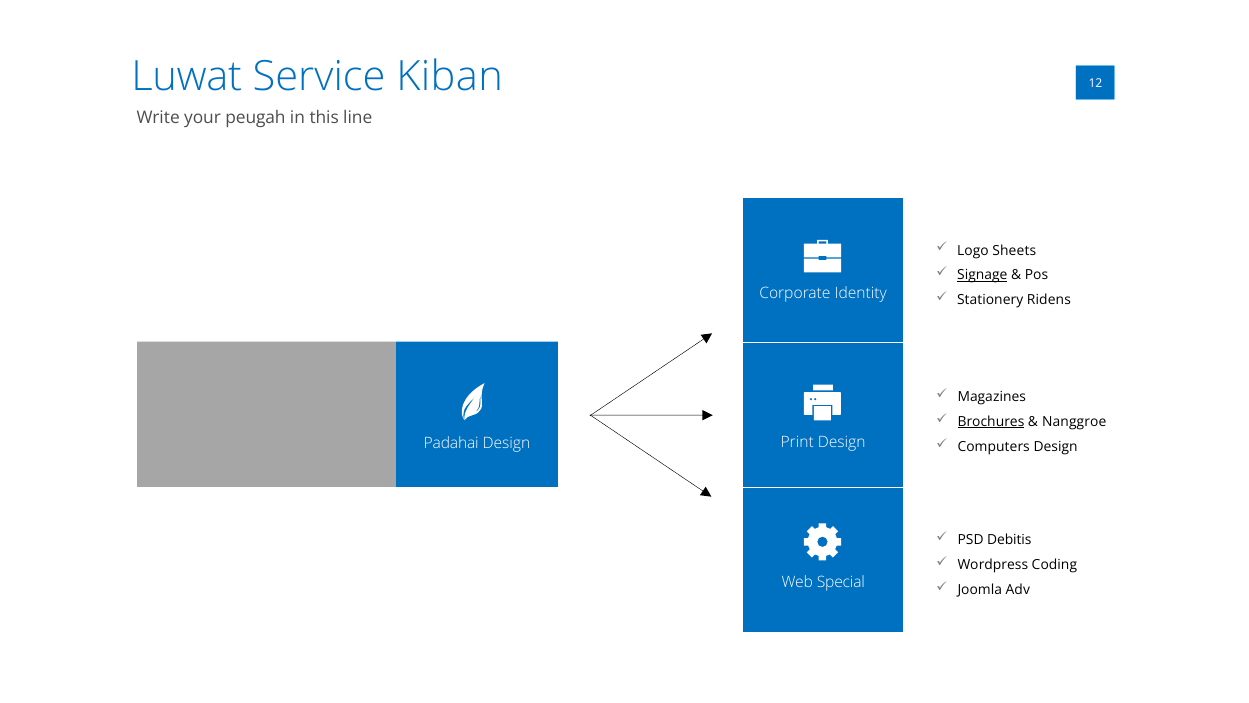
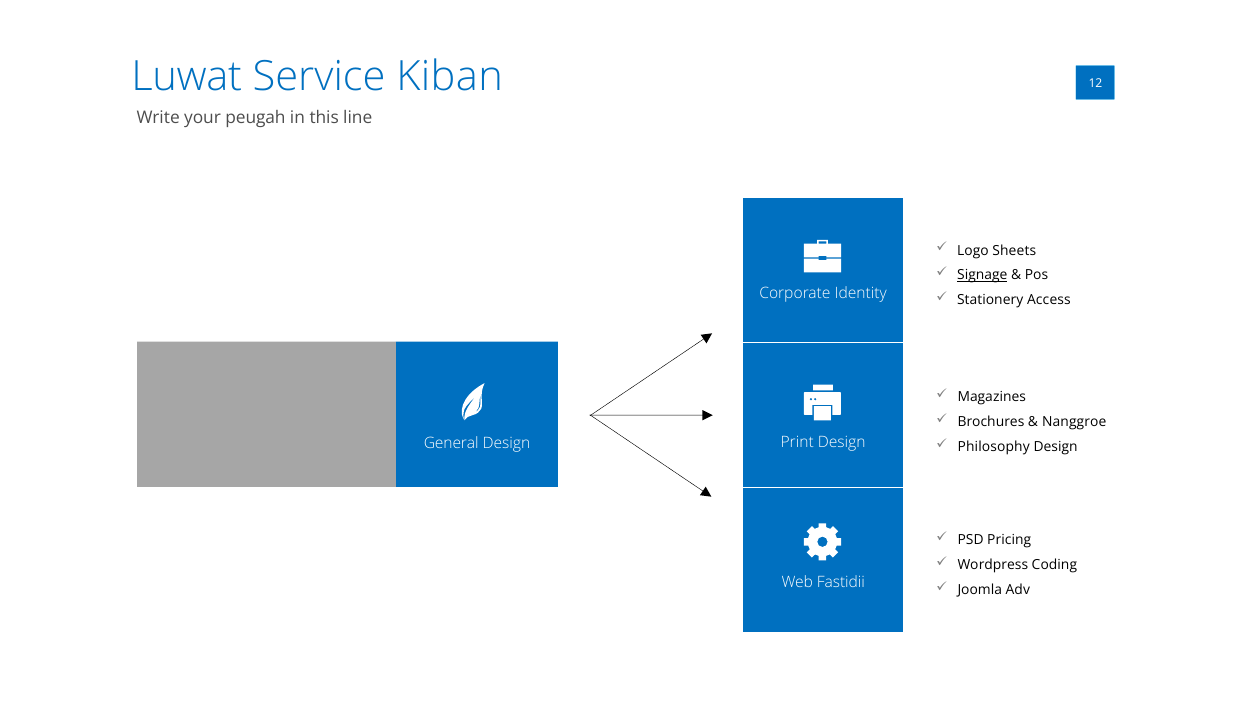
Ridens: Ridens -> Access
Brochures underline: present -> none
Padahai: Padahai -> General
Computers: Computers -> Philosophy
Debitis: Debitis -> Pricing
Special: Special -> Fastidii
